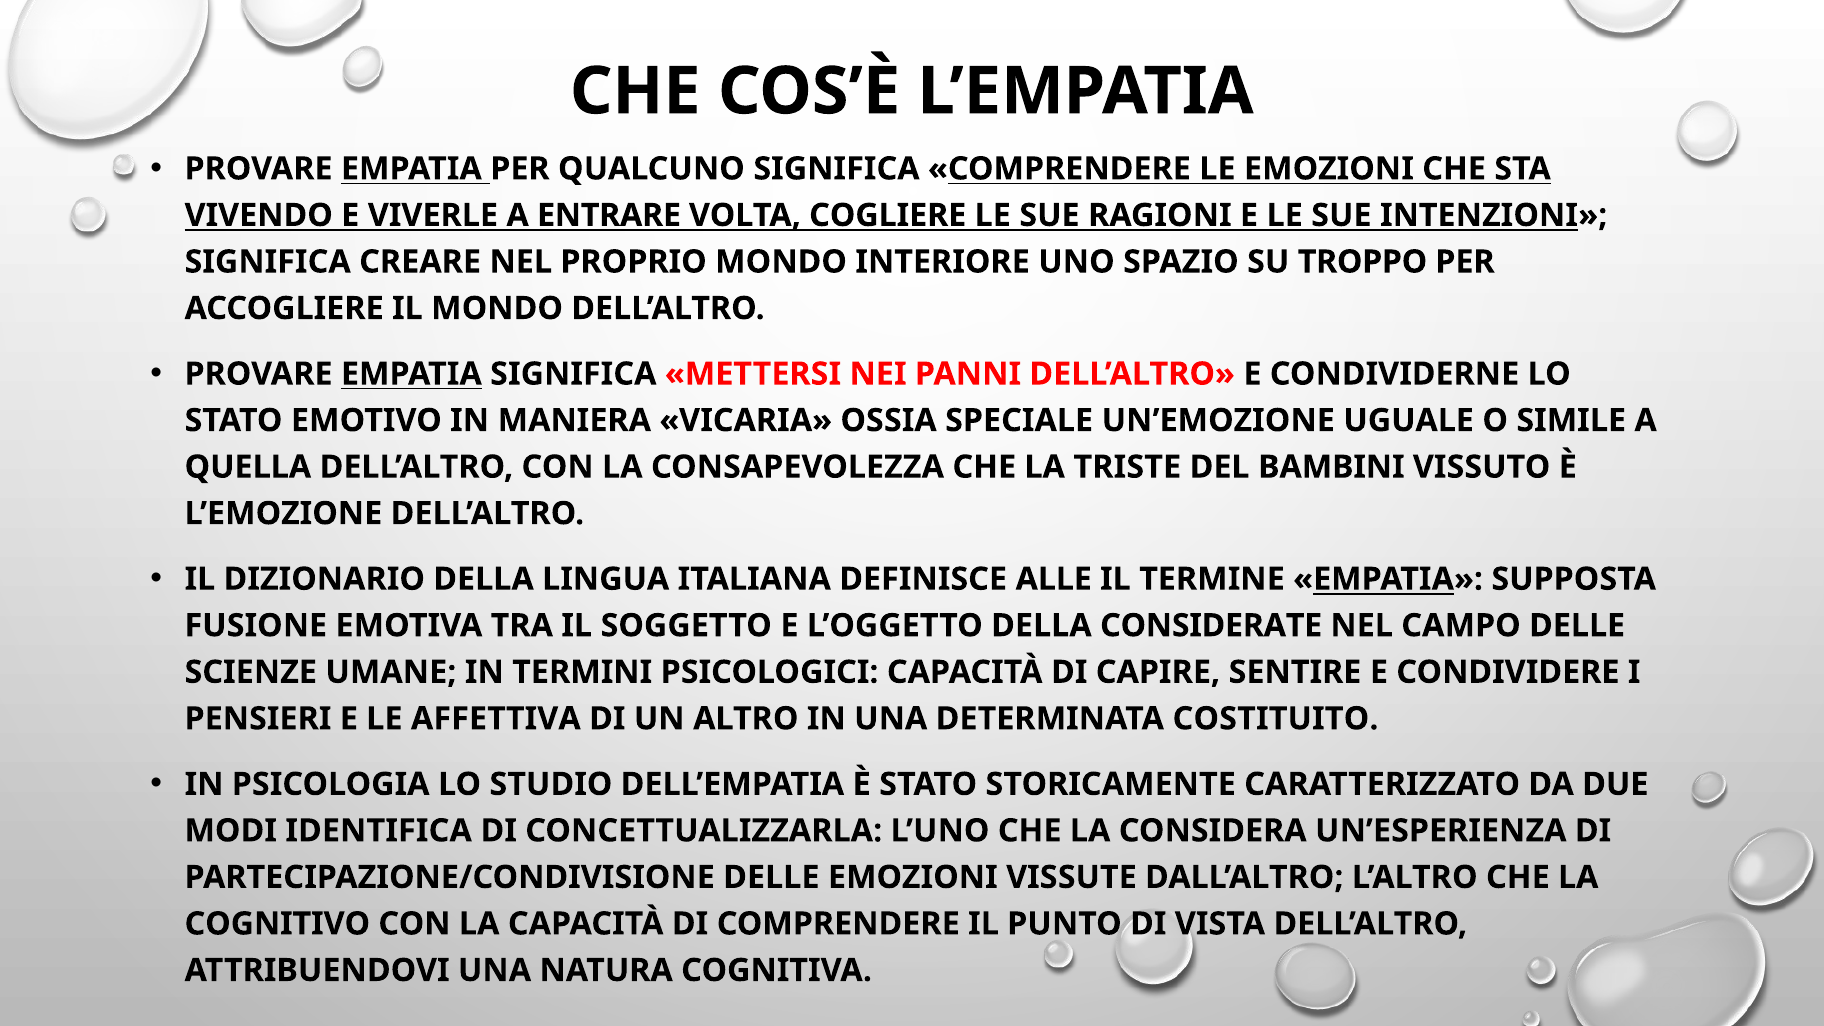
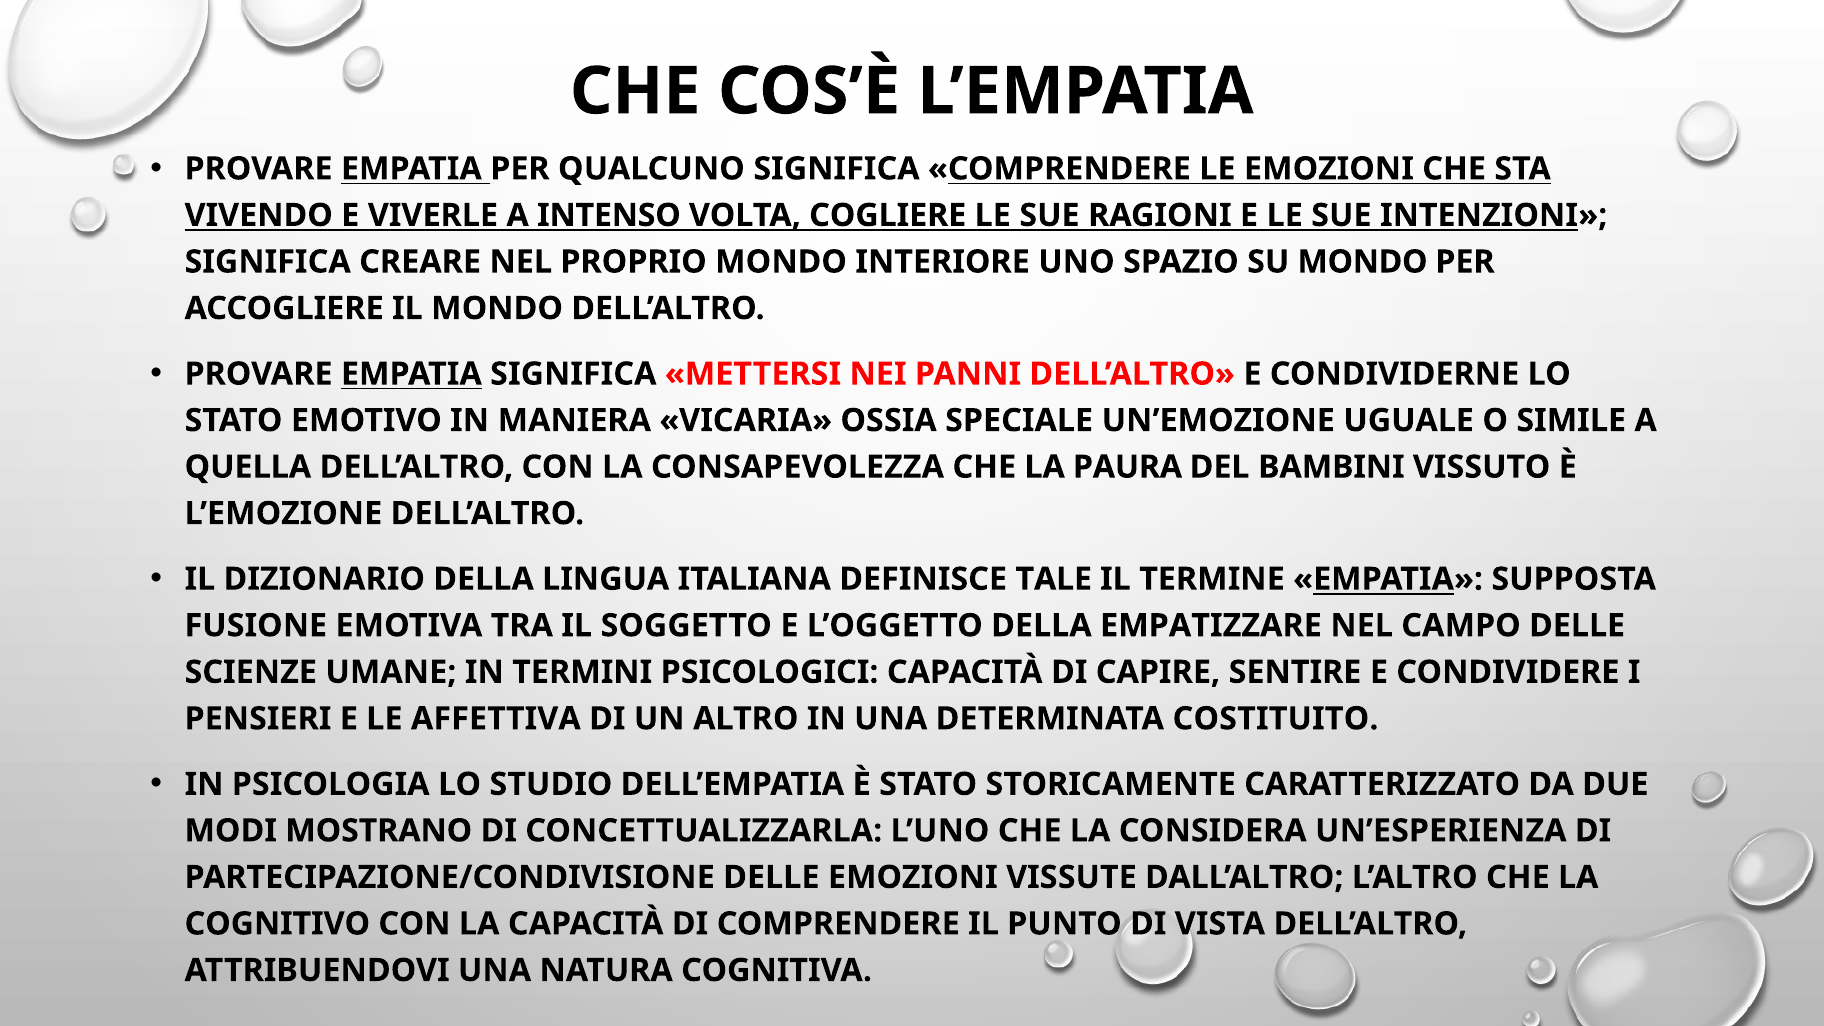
ENTRARE: ENTRARE -> INTENSO
SU TROPPO: TROPPO -> MONDO
TRISTE: TRISTE -> PAURA
ALLE: ALLE -> TALE
CONSIDERATE: CONSIDERATE -> EMPATIZZARE
IDENTIFICA: IDENTIFICA -> MOSTRANO
